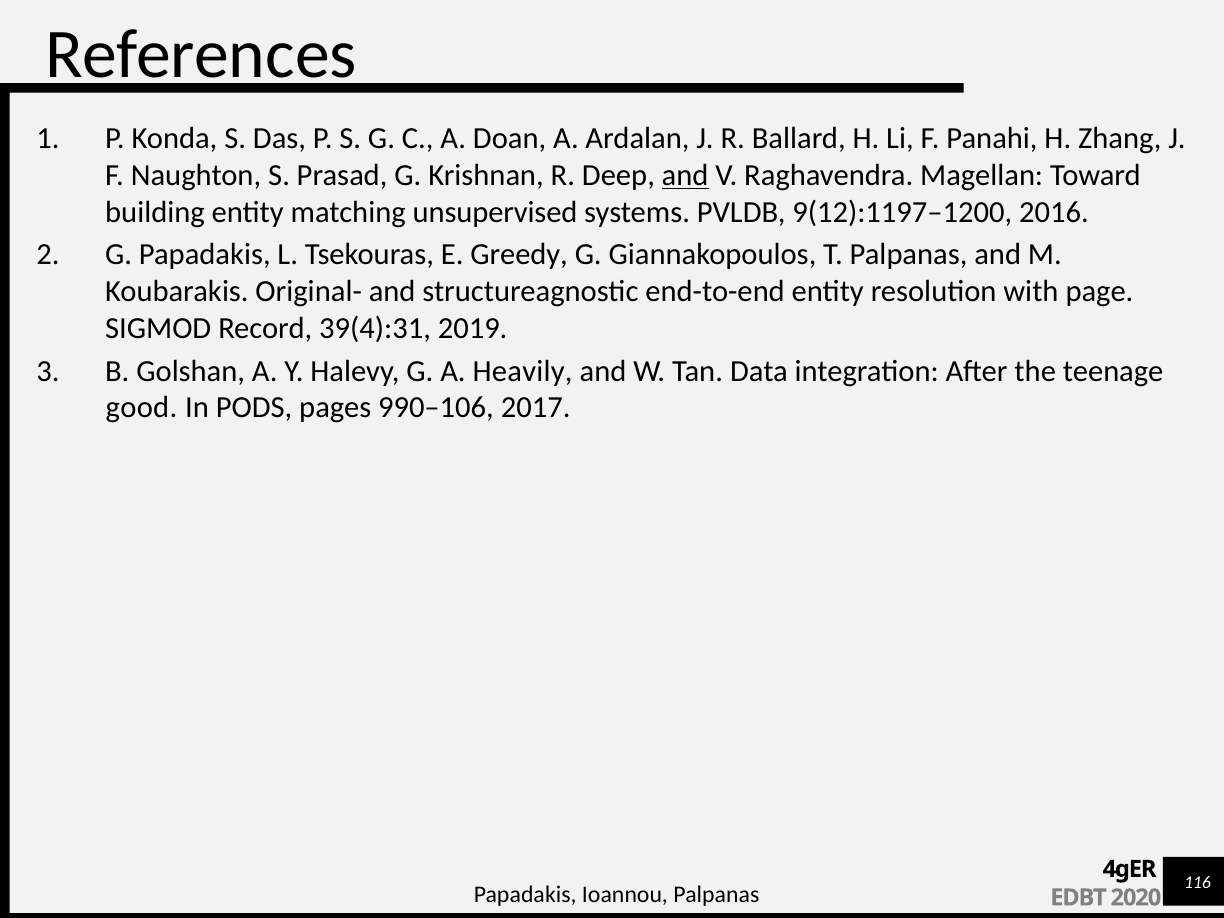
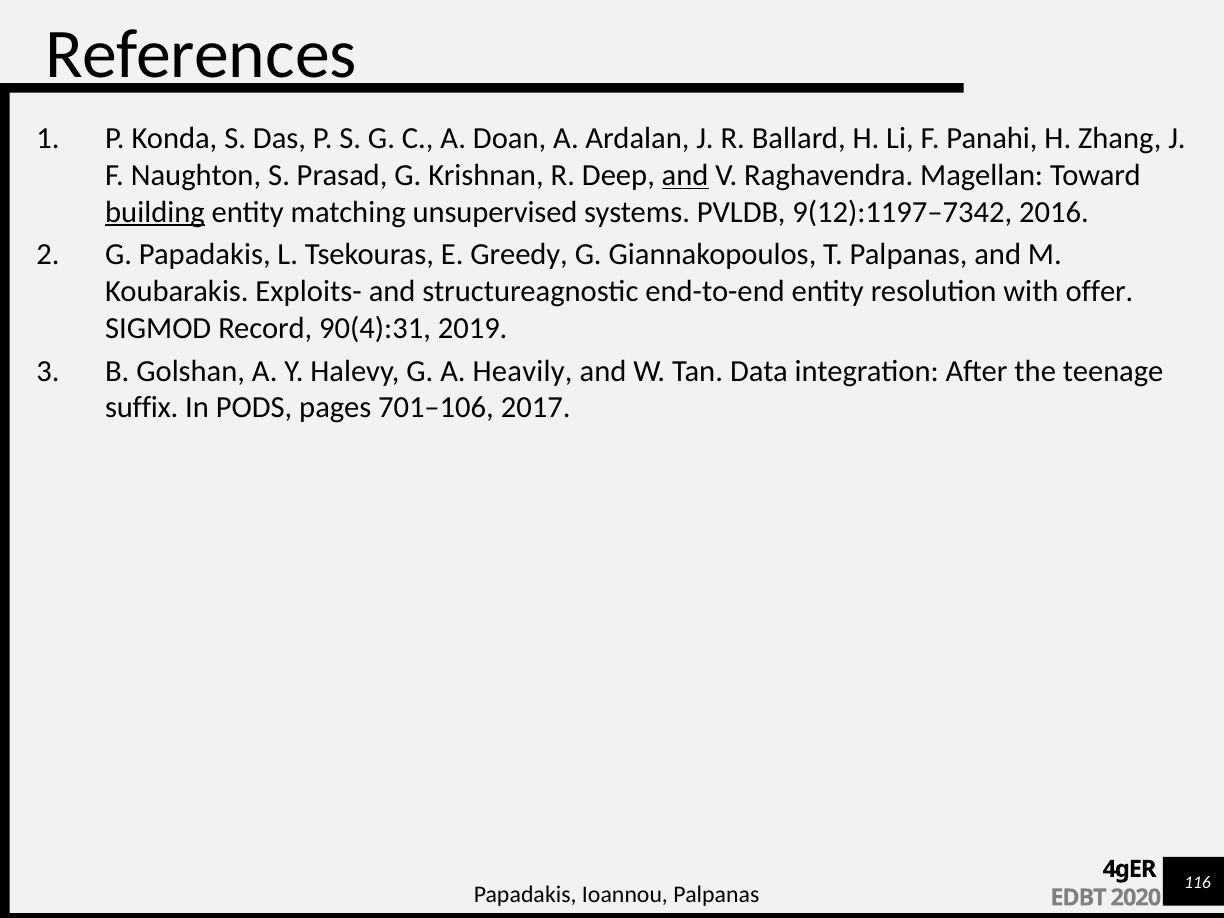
building underline: none -> present
9(12):1197–1200: 9(12):1197–1200 -> 9(12):1197–7342
Original-: Original- -> Exploits-
page: page -> offer
39(4):31: 39(4):31 -> 90(4):31
good: good -> suffix
990–106: 990–106 -> 701–106
